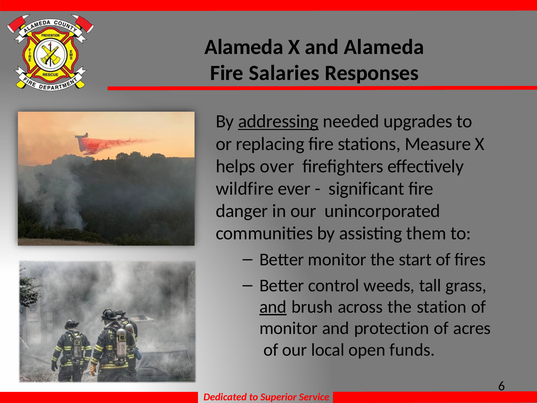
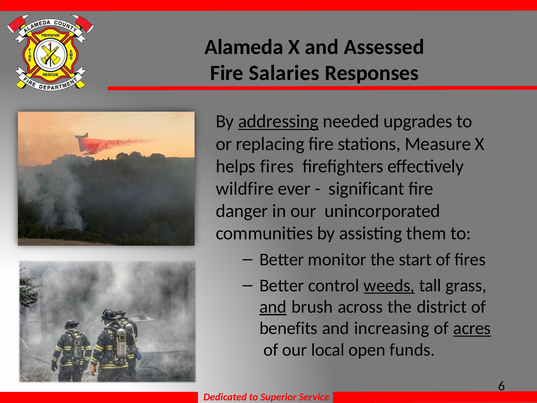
and Alameda: Alameda -> Assessed
helps over: over -> fires
weeds underline: none -> present
station: station -> district
monitor at (289, 328): monitor -> benefits
protection: protection -> increasing
acres underline: none -> present
